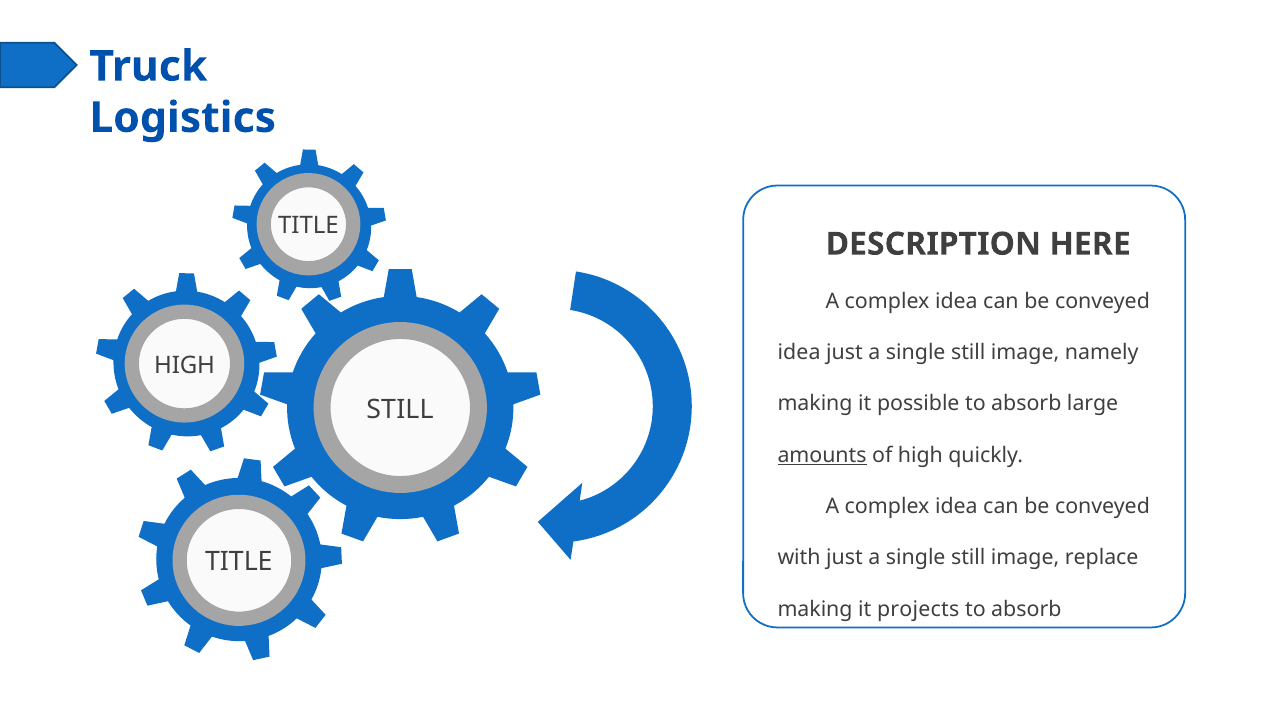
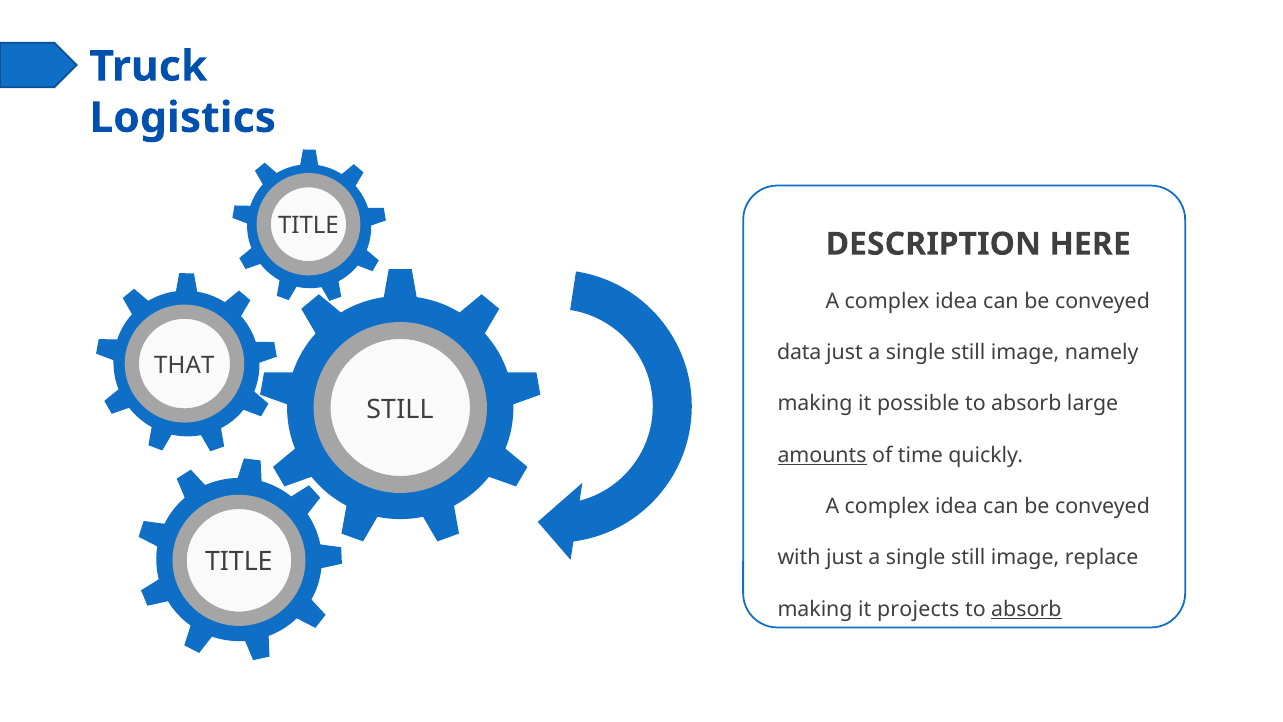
idea at (799, 352): idea -> data
HIGH at (185, 365): HIGH -> THAT
of high: high -> time
absorb at (1026, 609) underline: none -> present
